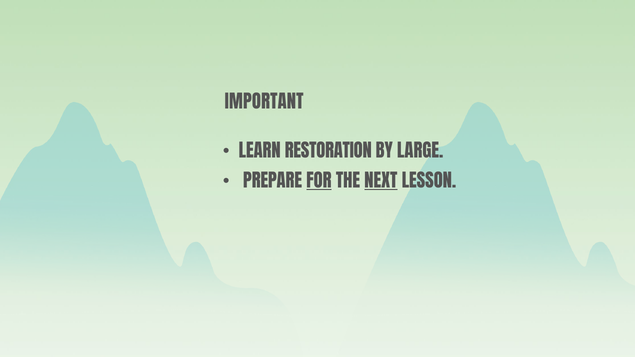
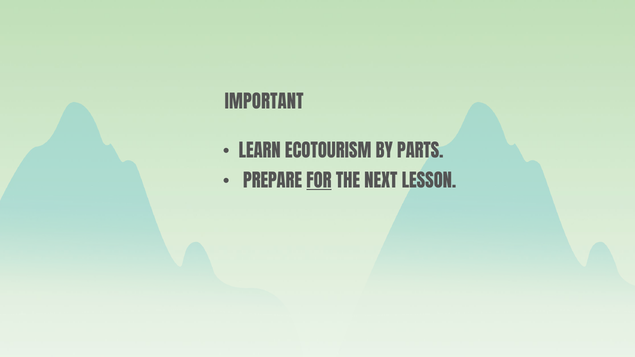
RESTORATION: RESTORATION -> ECOTOURISM
LARGE: LARGE -> PARTS
NEXT underline: present -> none
